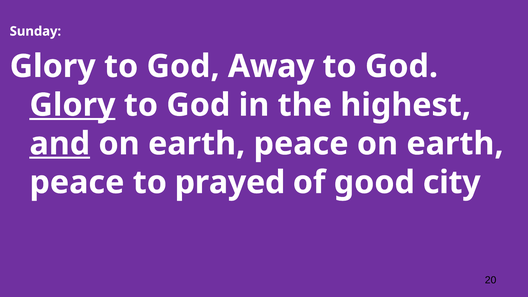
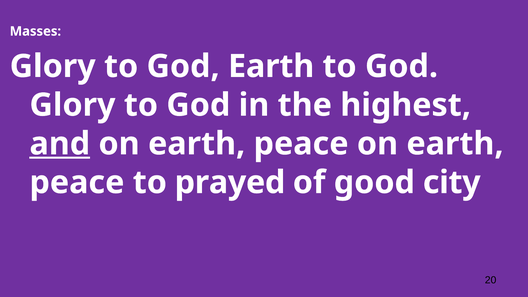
Sunday: Sunday -> Masses
God Away: Away -> Earth
Glory at (72, 105) underline: present -> none
